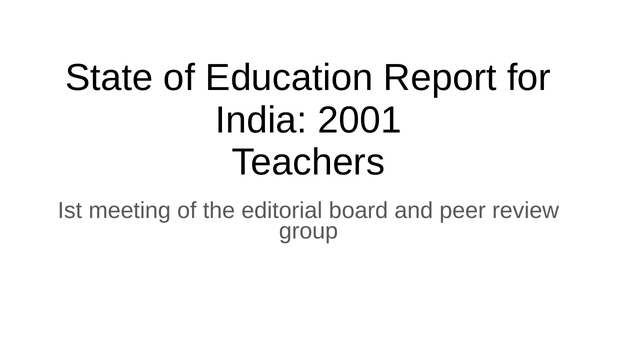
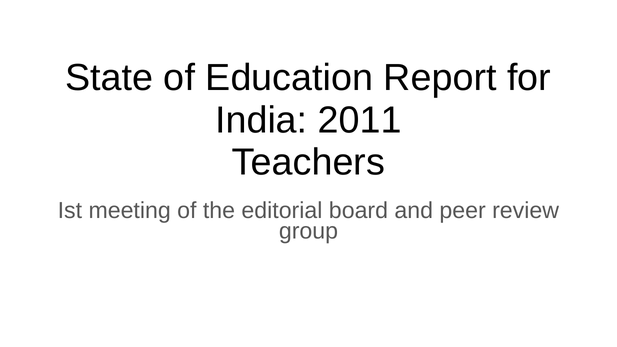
2001: 2001 -> 2011
